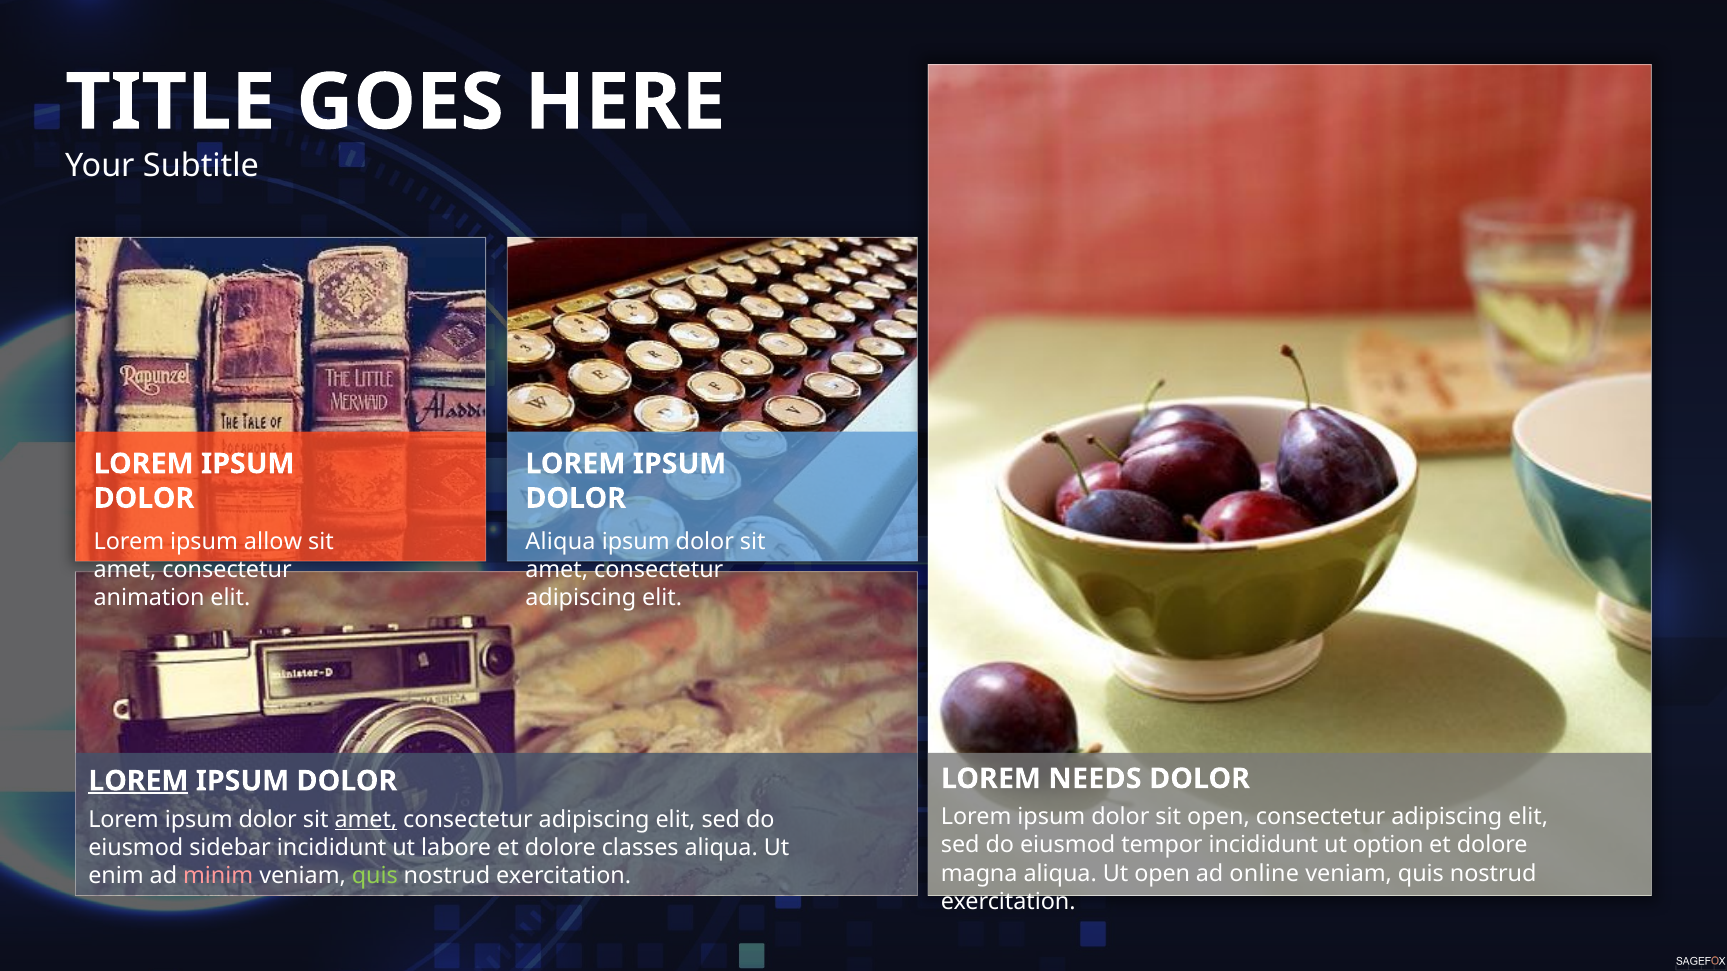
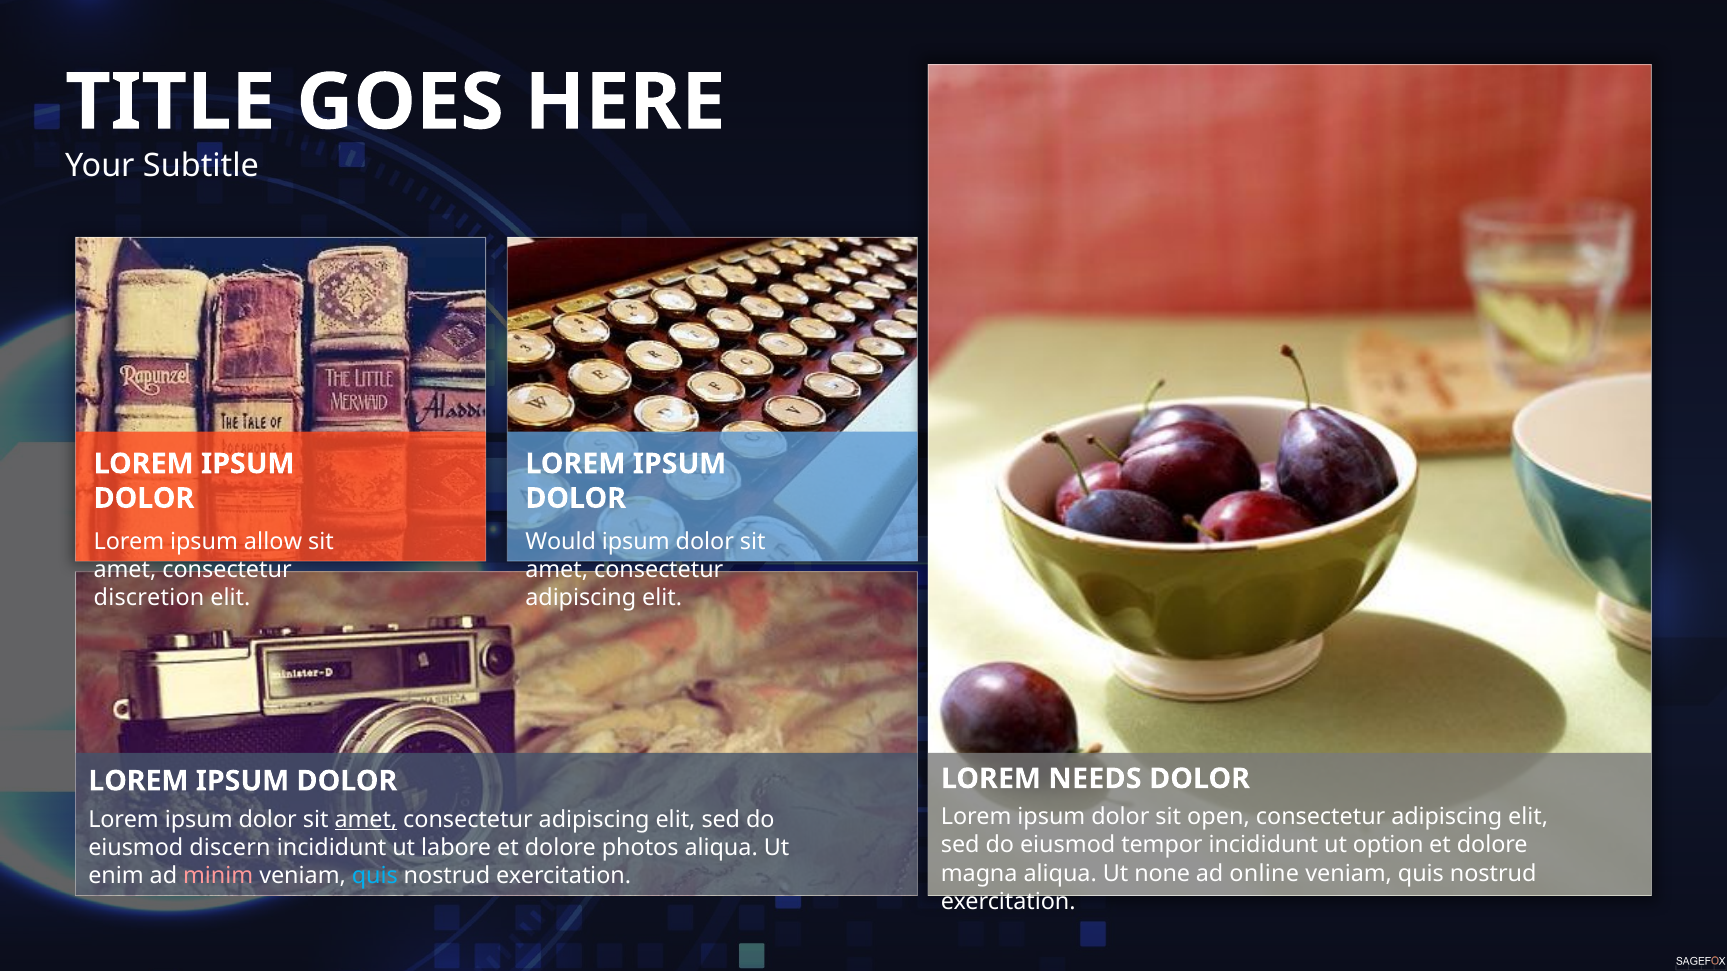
Aliqua at (561, 542): Aliqua -> Would
animation: animation -> discretion
LOREM at (138, 781) underline: present -> none
sidebar: sidebar -> discern
classes: classes -> photos
Ut open: open -> none
quis at (375, 876) colour: light green -> light blue
